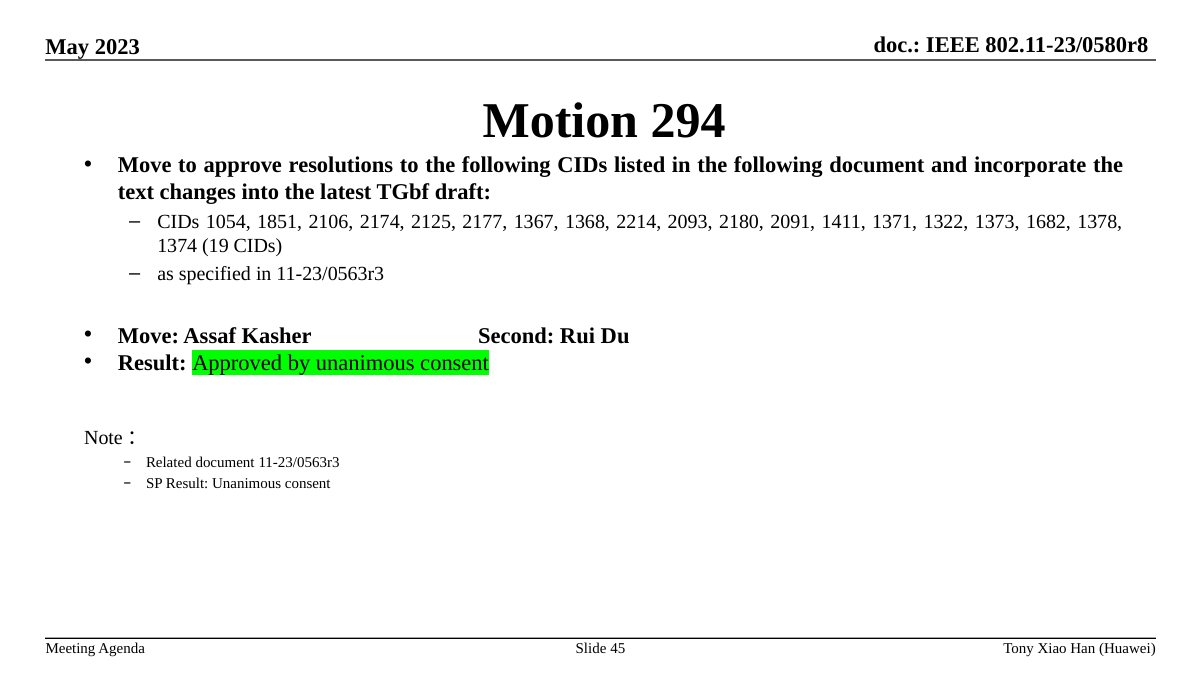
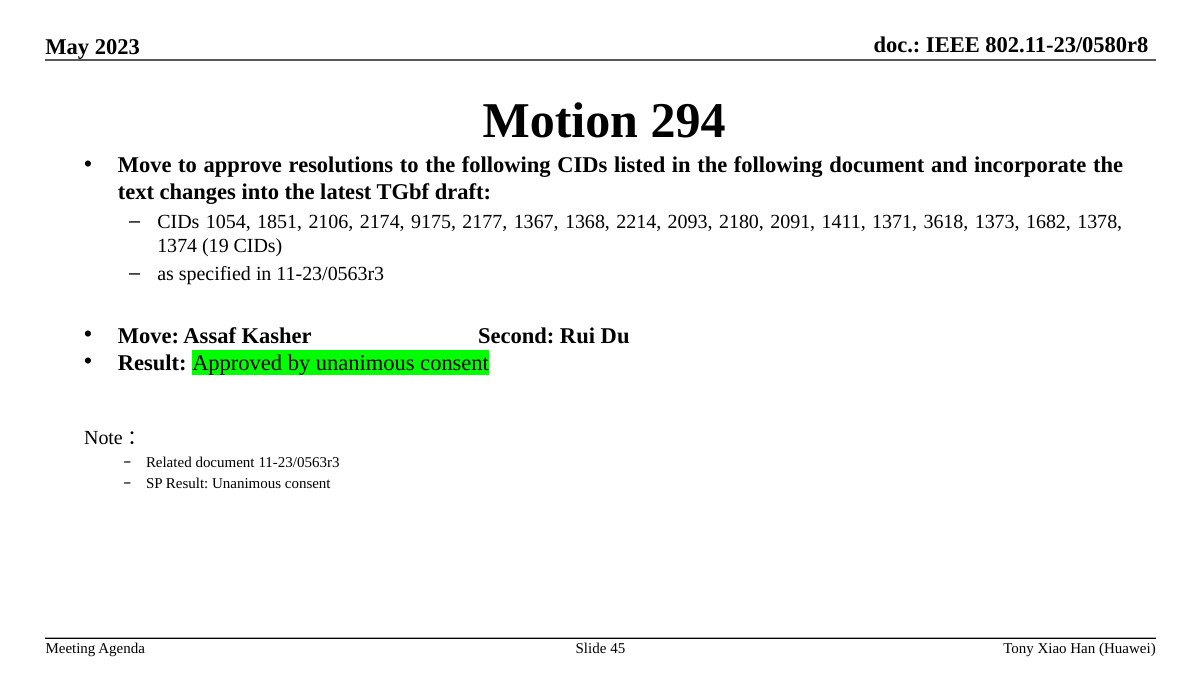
2125: 2125 -> 9175
1322: 1322 -> 3618
